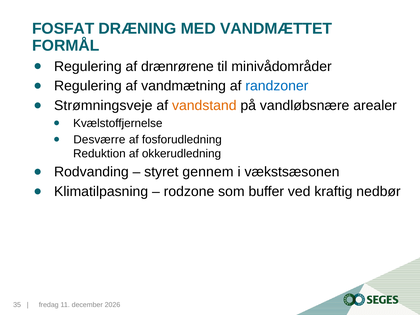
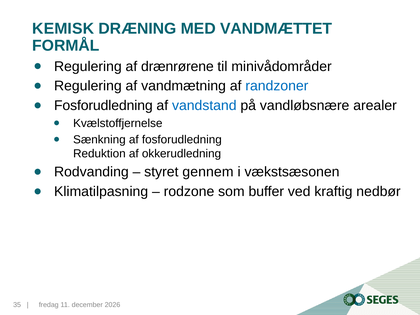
FOSFAT: FOSFAT -> KEMISK
Strømningsveje at (103, 106): Strømningsveje -> Fosforudledning
vandstand colour: orange -> blue
Desværre: Desværre -> Sænkning
